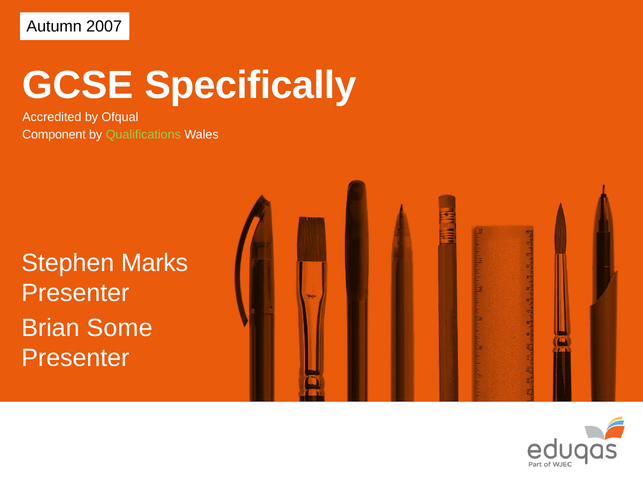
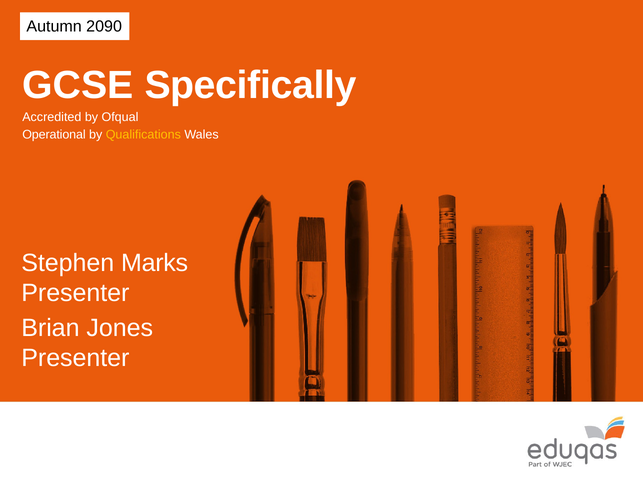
2007: 2007 -> 2090
Component: Component -> Operational
Qualifications colour: light green -> yellow
Some: Some -> Jones
